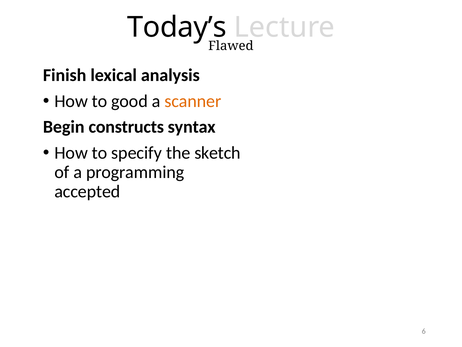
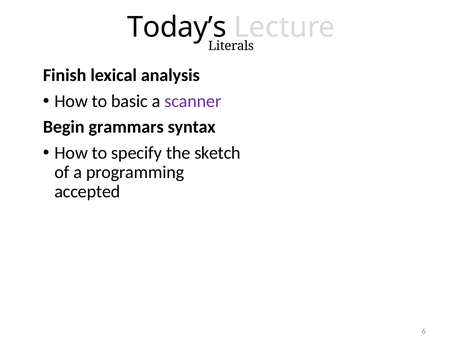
Flawed: Flawed -> Literals
good: good -> basic
scanner colour: orange -> purple
constructs: constructs -> grammars
